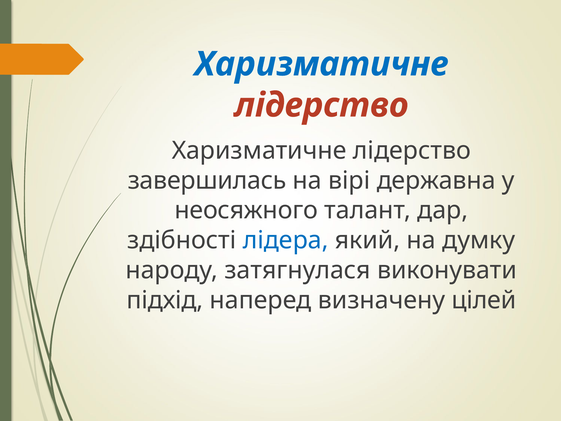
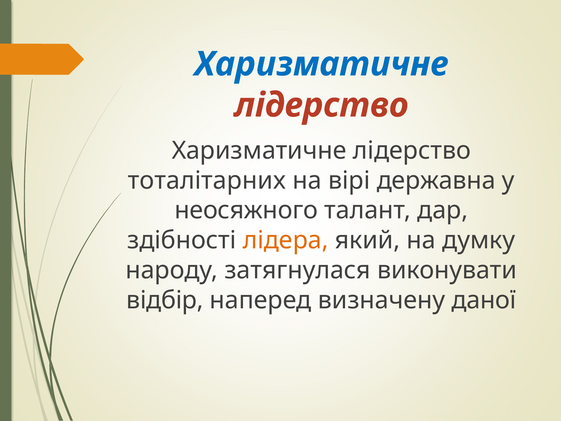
завершилась: завершилась -> тоталітарних
лідера colour: blue -> orange
підхід: підхід -> відбір
цілей: цілей -> даної
